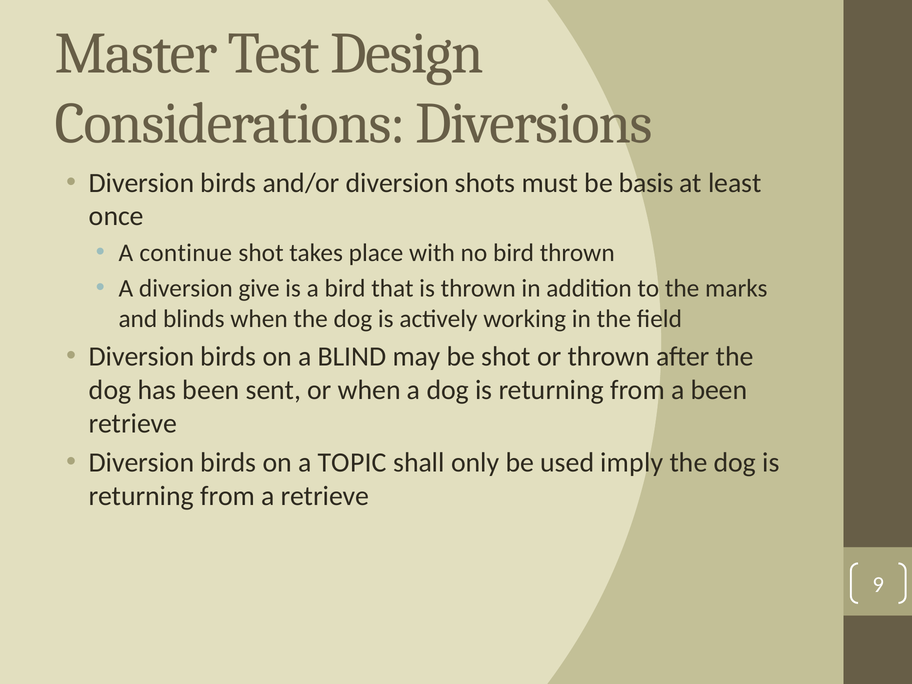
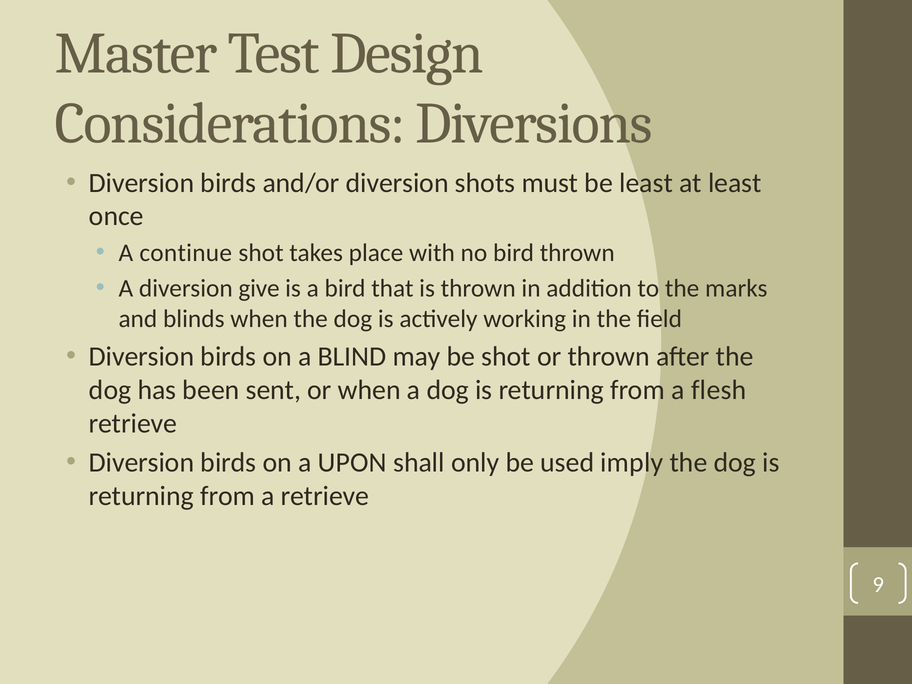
be basis: basis -> least
a been: been -> flesh
TOPIC: TOPIC -> UPON
